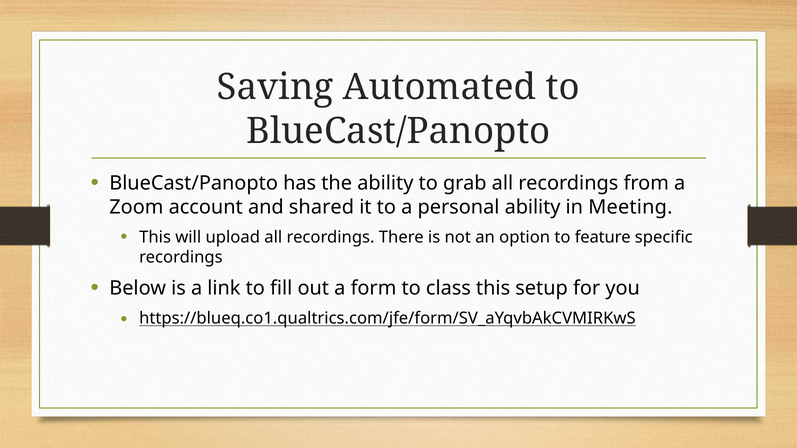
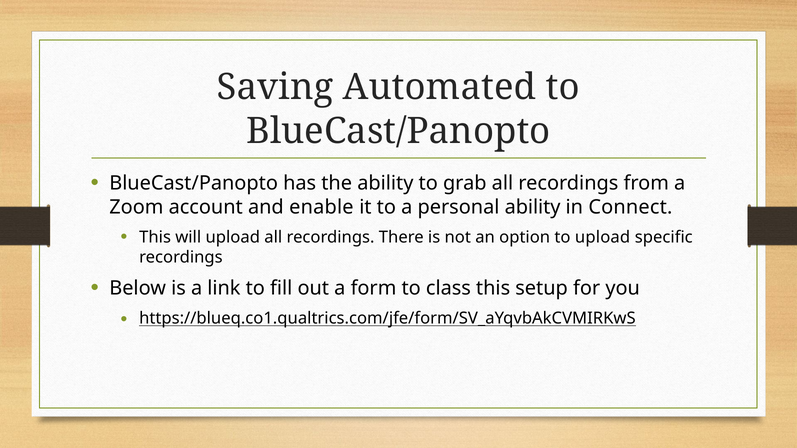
shared: shared -> enable
Meeting: Meeting -> Connect
to feature: feature -> upload
